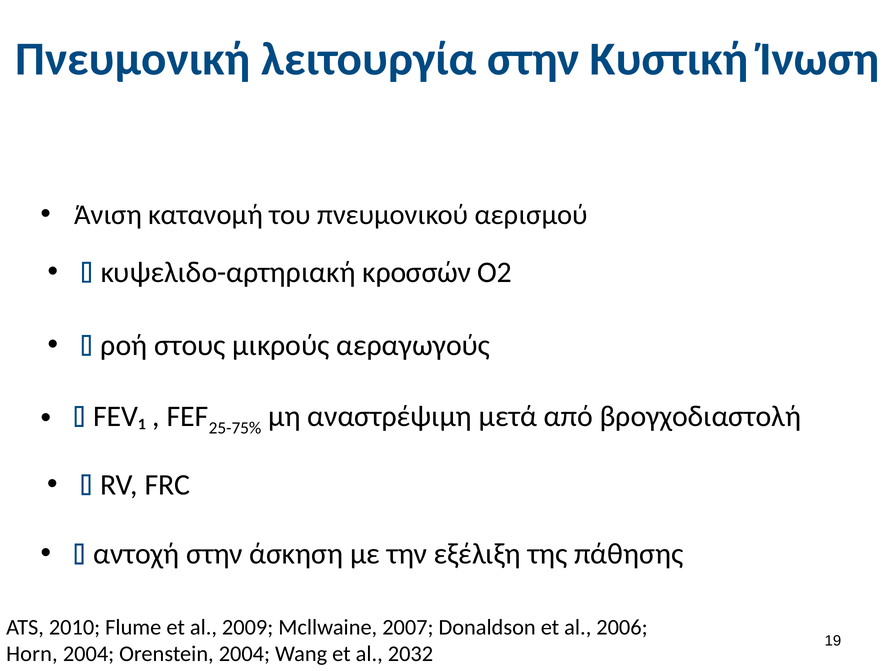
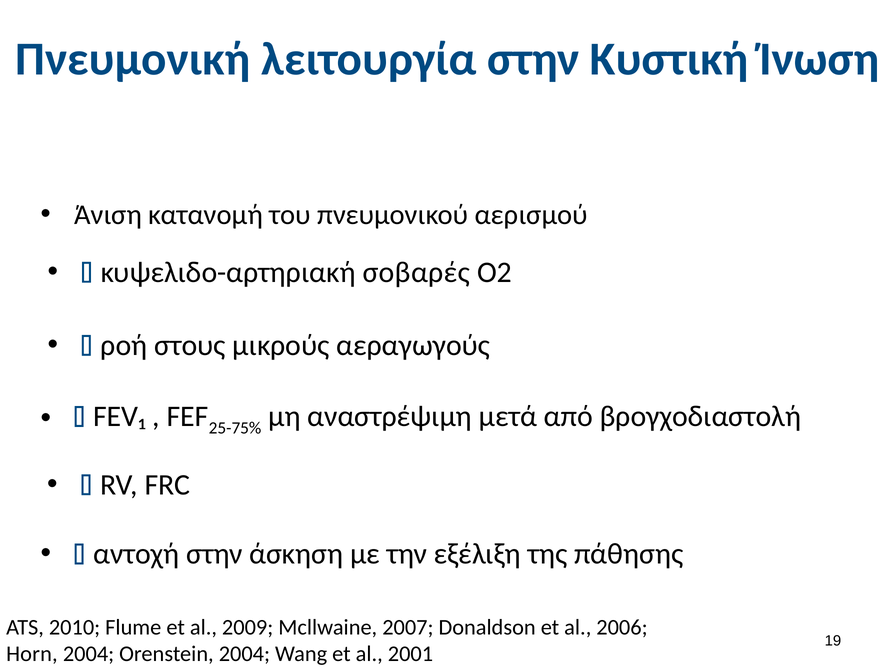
κροσσών: κροσσών -> σοβαρές
2032: 2032 -> 2001
